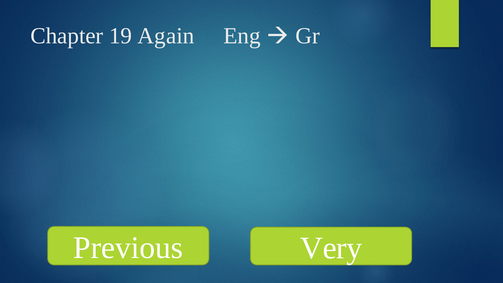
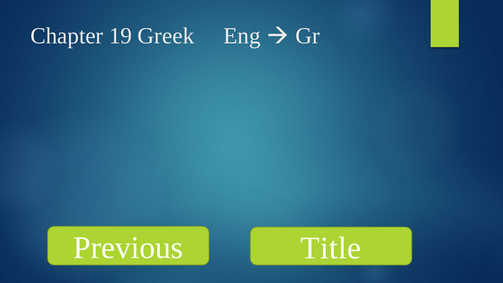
Again: Again -> Greek
Very: Very -> Title
